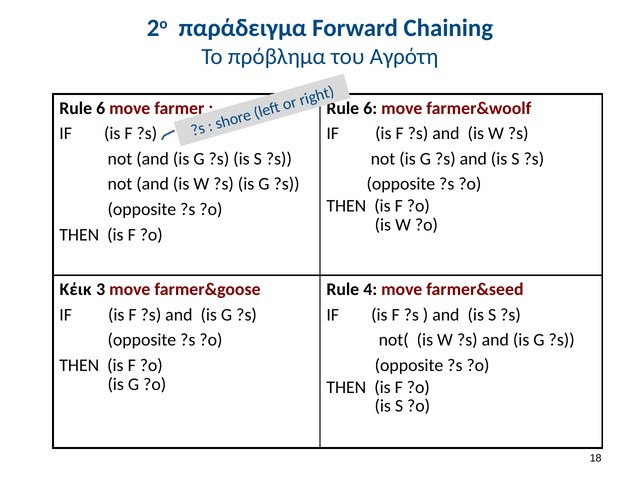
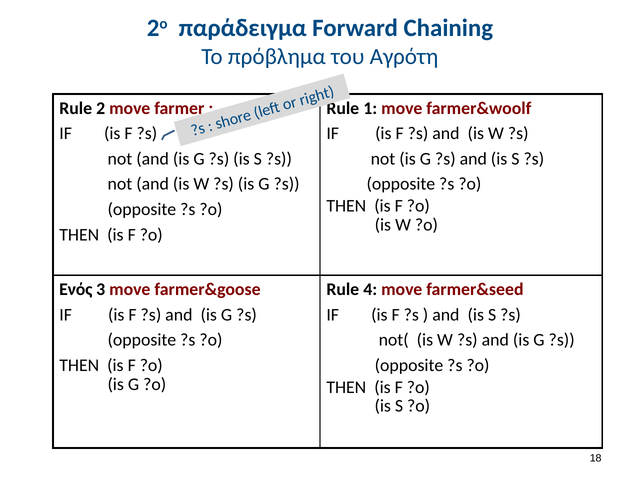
6 at (101, 108): 6 -> 2
6 at (370, 108): 6 -> 1
Κέικ: Κέικ -> Ενός
